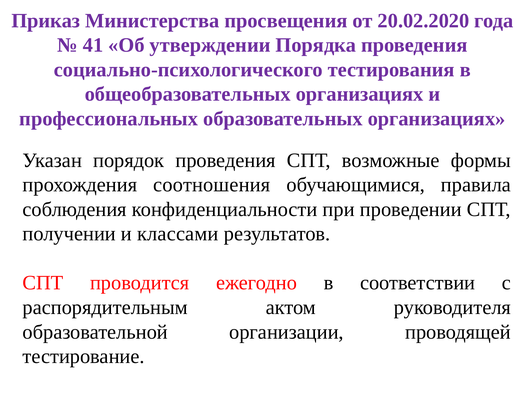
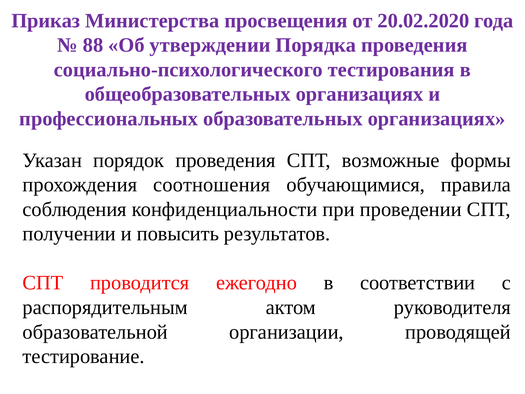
41: 41 -> 88
классами: классами -> повысить
